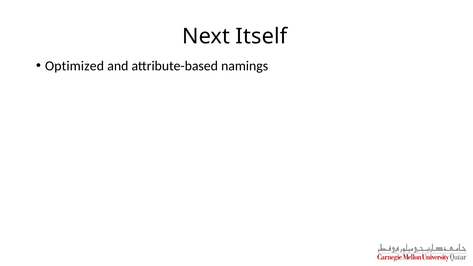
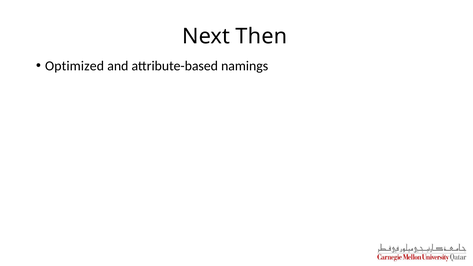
Itself: Itself -> Then
